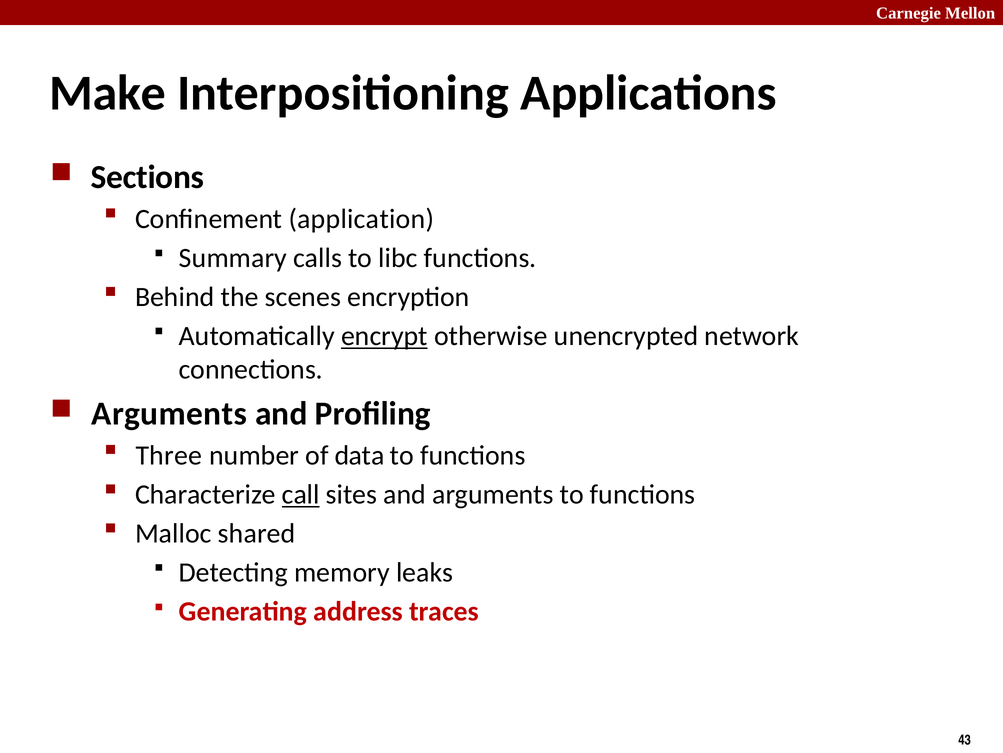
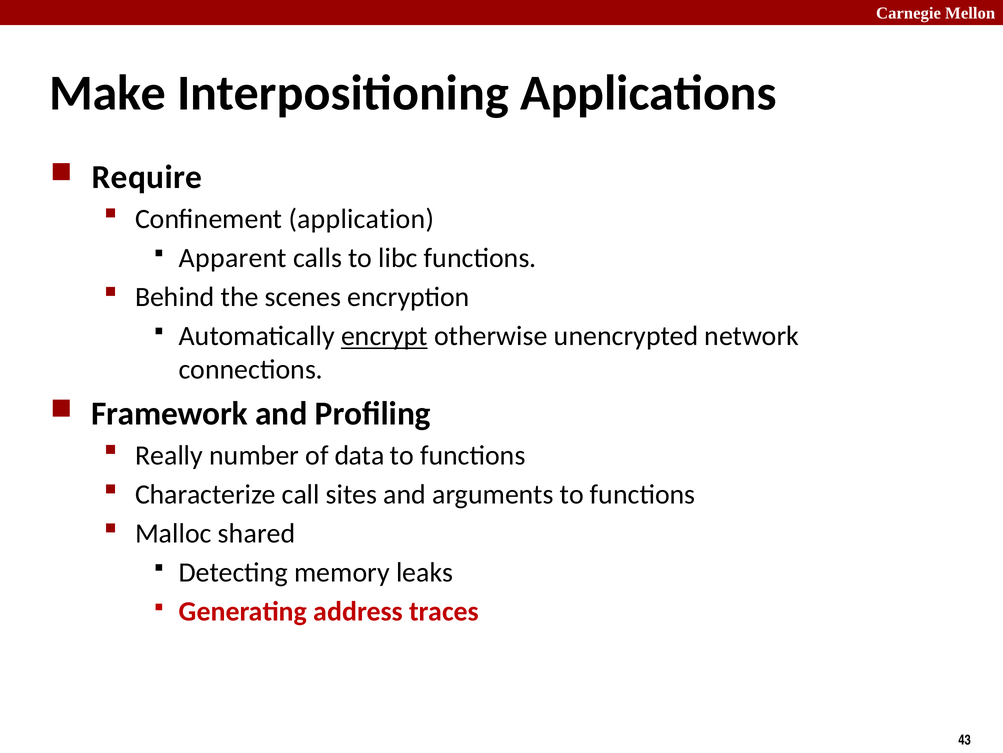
Sections: Sections -> Require
Summary: Summary -> Apparent
Arguments at (169, 413): Arguments -> Framework
Three: Three -> Really
call underline: present -> none
